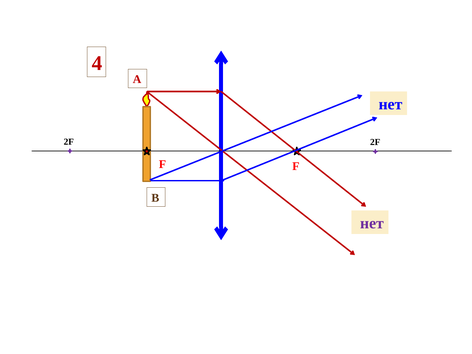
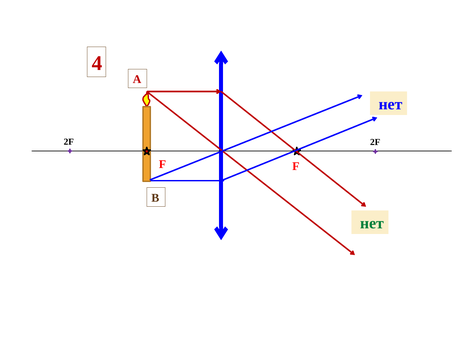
нет at (372, 223) colour: purple -> green
